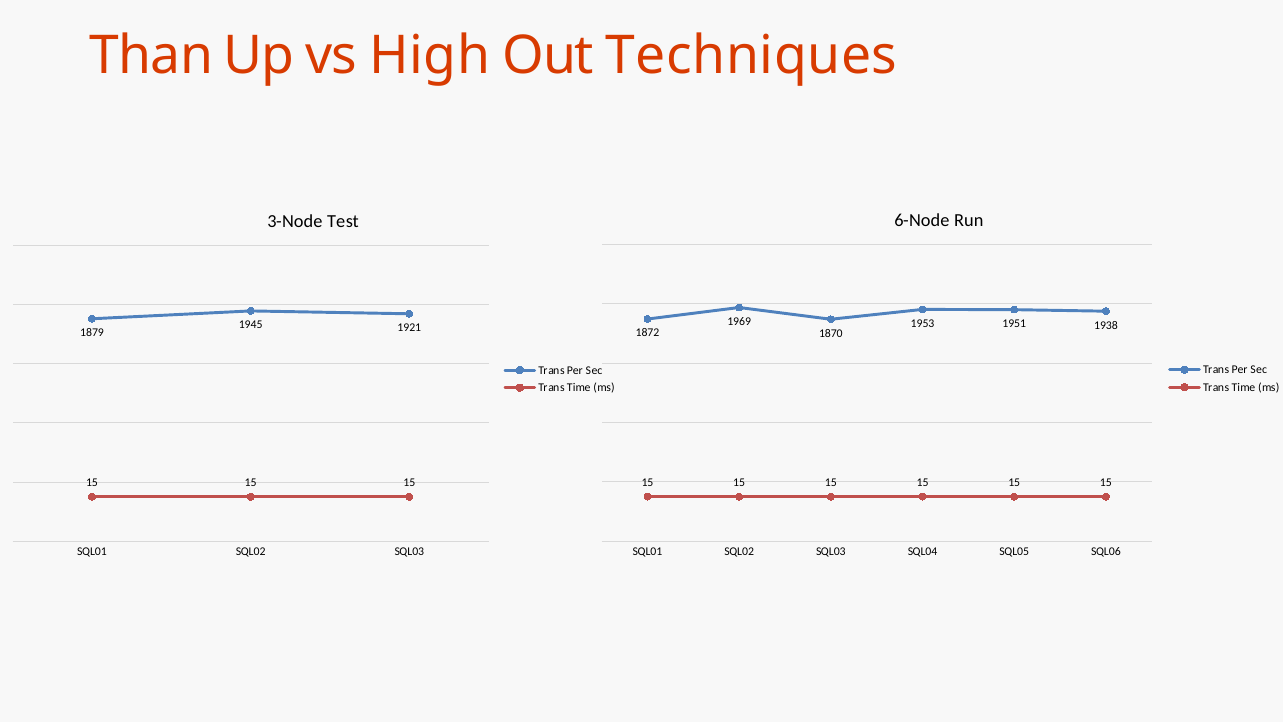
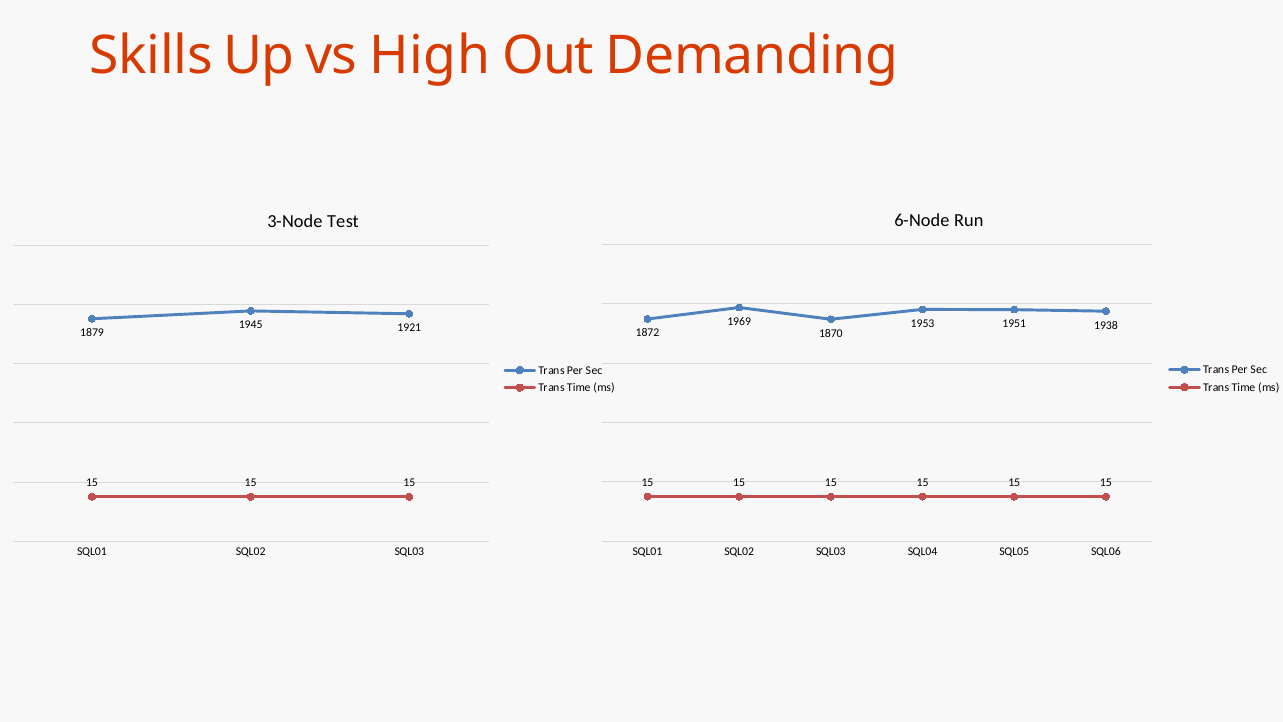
Than: Than -> Skills
Techniques: Techniques -> Demanding
